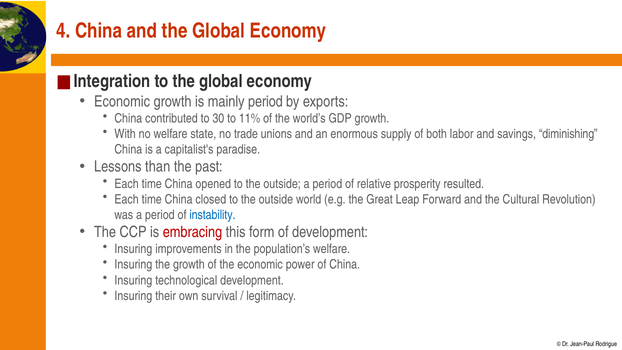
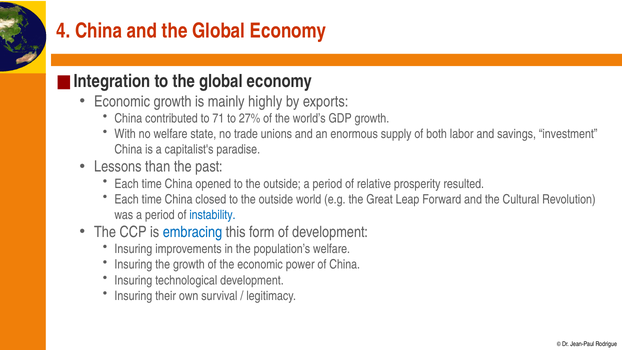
mainly period: period -> highly
30: 30 -> 71
11%: 11% -> 27%
diminishing: diminishing -> investment
embracing colour: red -> blue
